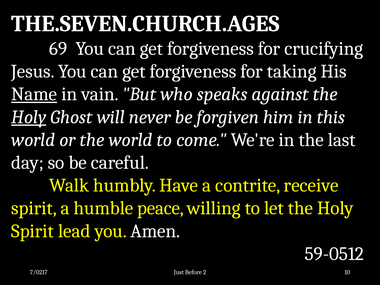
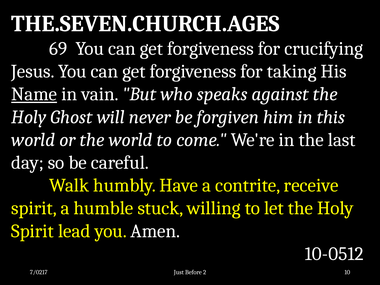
Holy at (29, 117) underline: present -> none
peace: peace -> stuck
59-0512: 59-0512 -> 10-0512
